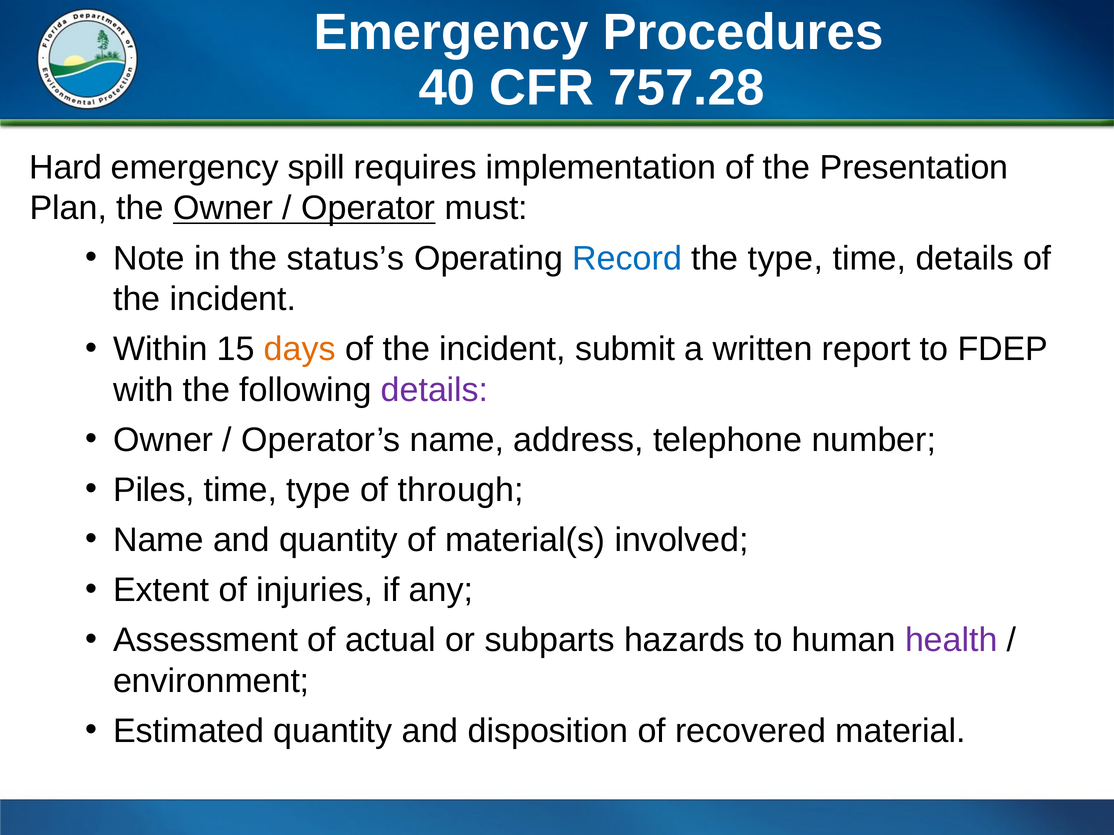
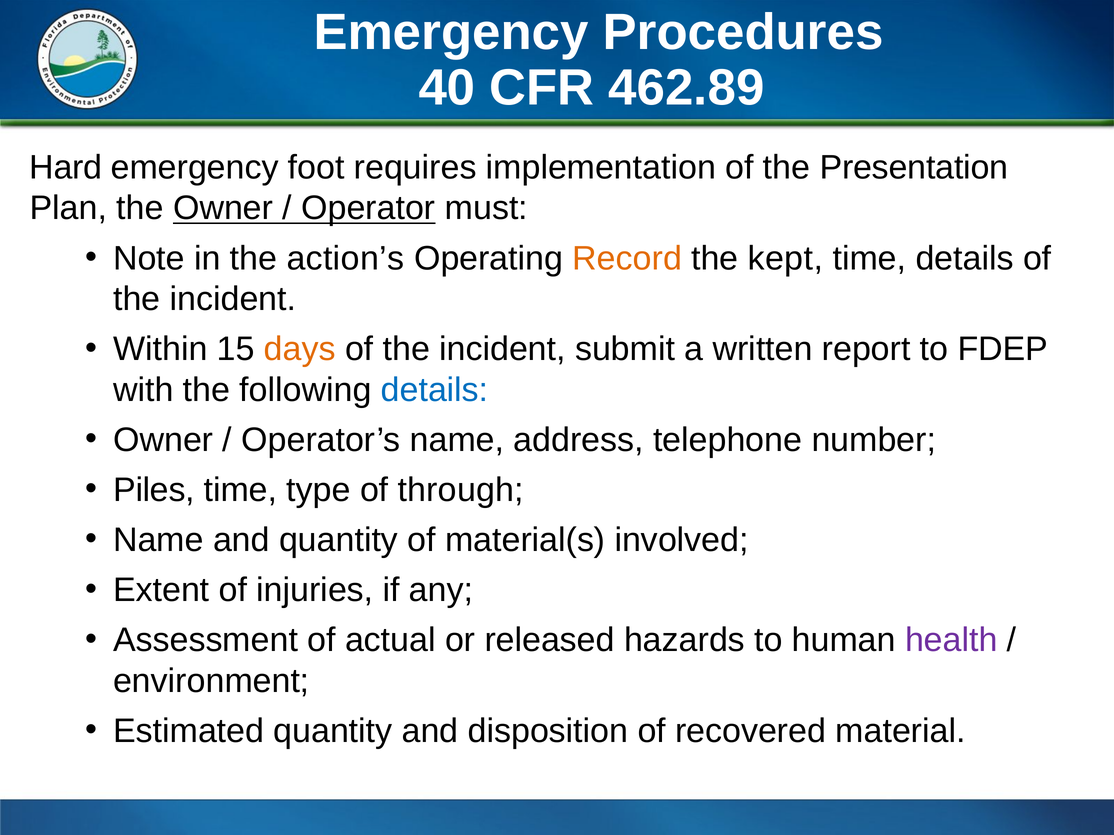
757.28: 757.28 -> 462.89
spill: spill -> foot
status’s: status’s -> action’s
Record colour: blue -> orange
the type: type -> kept
details at (435, 390) colour: purple -> blue
subparts: subparts -> released
